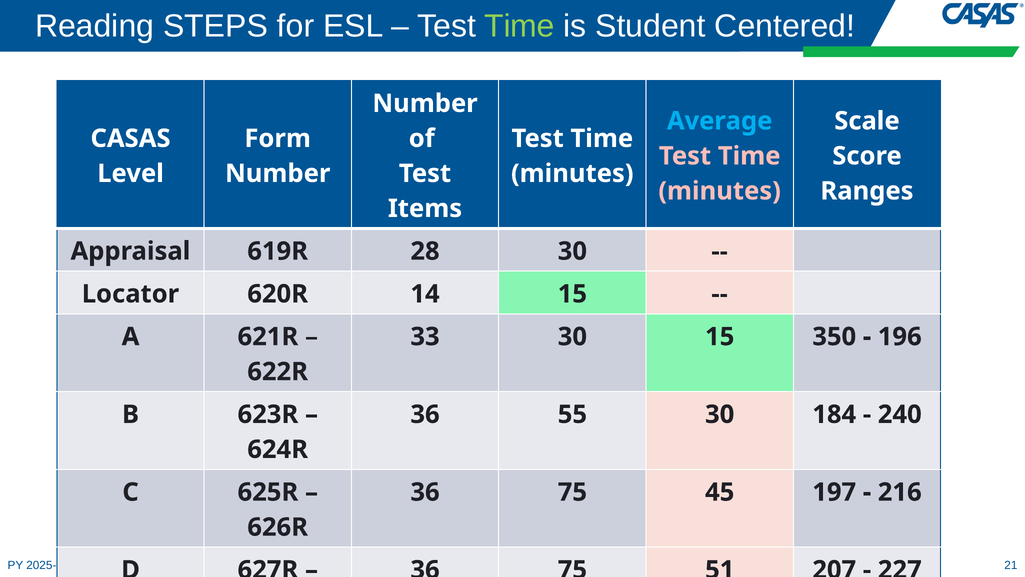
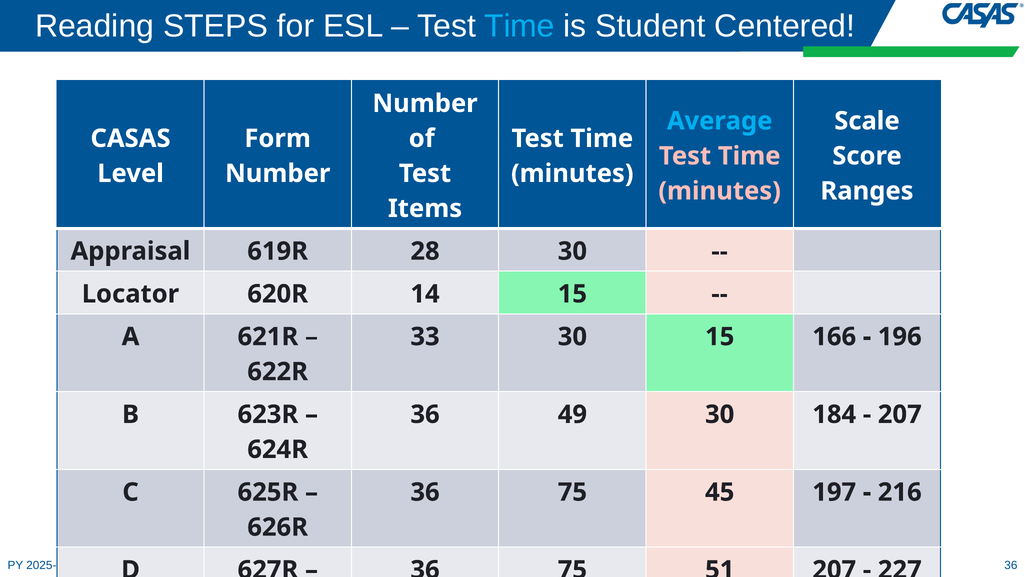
Time at (520, 26) colour: light green -> light blue
350: 350 -> 166
55: 55 -> 49
240 at (900, 414): 240 -> 207
21 at (1011, 565): 21 -> 36
